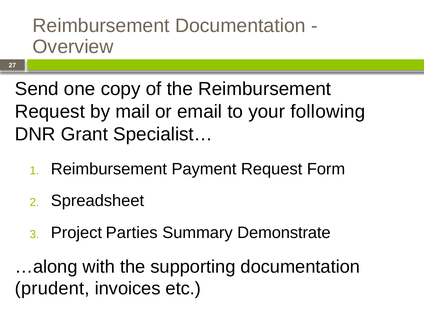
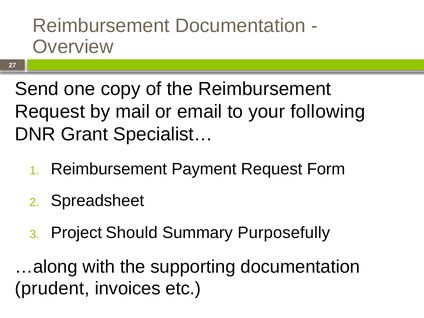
Parties: Parties -> Should
Demonstrate: Demonstrate -> Purposefully
